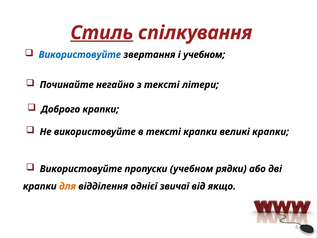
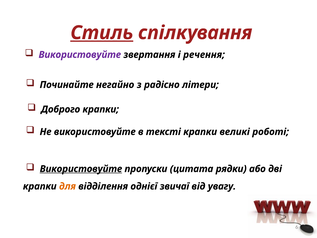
Використовуйте at (80, 55) colour: blue -> purple
і учебном: учебном -> речення
з тексті: тексті -> радісно
великі крапки: крапки -> роботі
Використовуйте at (81, 169) underline: none -> present
пропуски учебном: учебном -> цитата
якщо: якщо -> увагу
